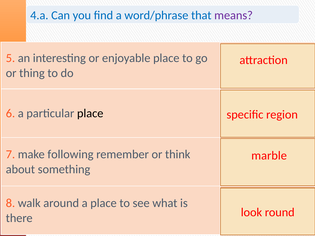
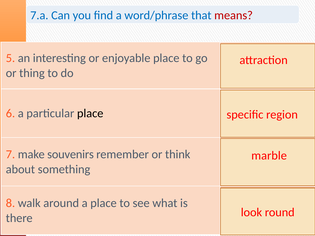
4.a: 4.a -> 7.a
means colour: purple -> red
following: following -> souvenirs
